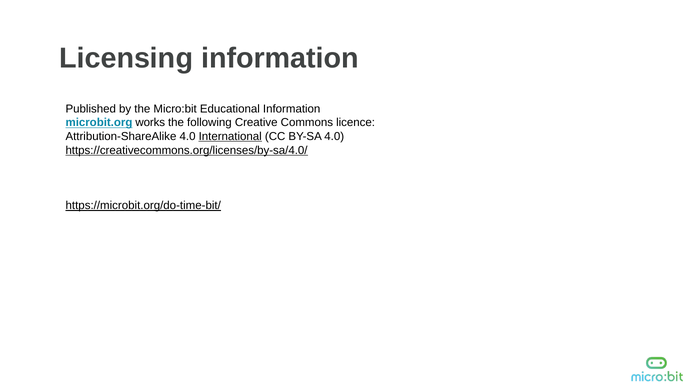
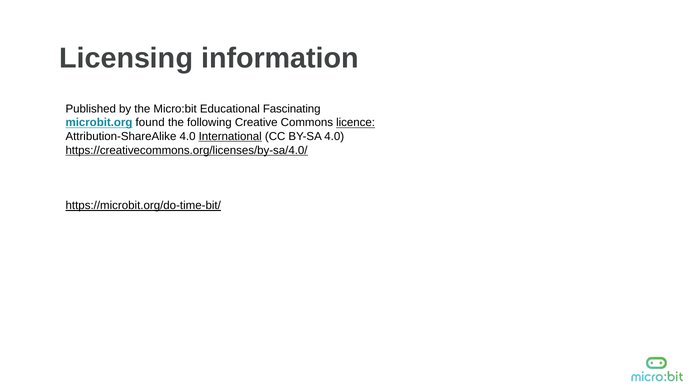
Educational Information: Information -> Fascinating
works: works -> found
licence underline: none -> present
